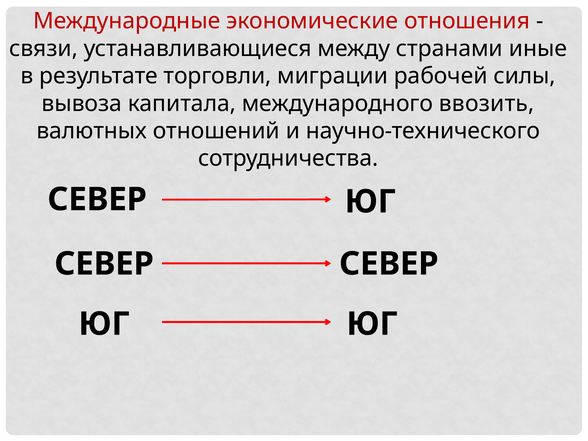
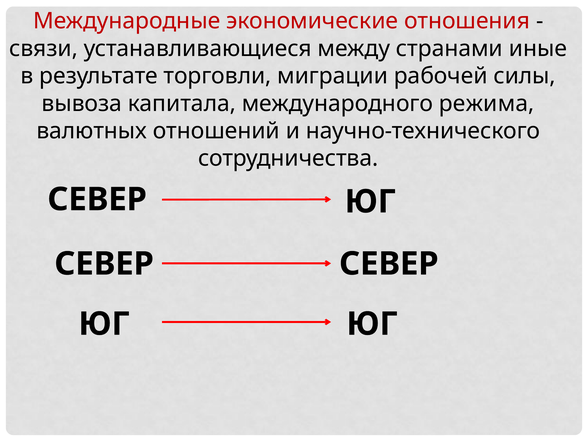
ввозить: ввозить -> режима
